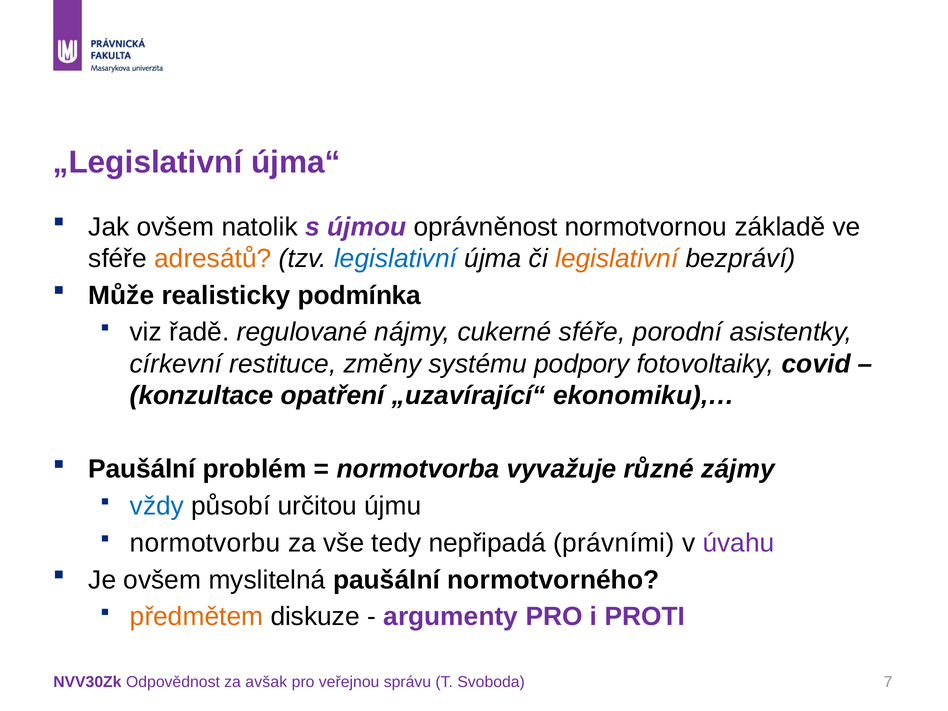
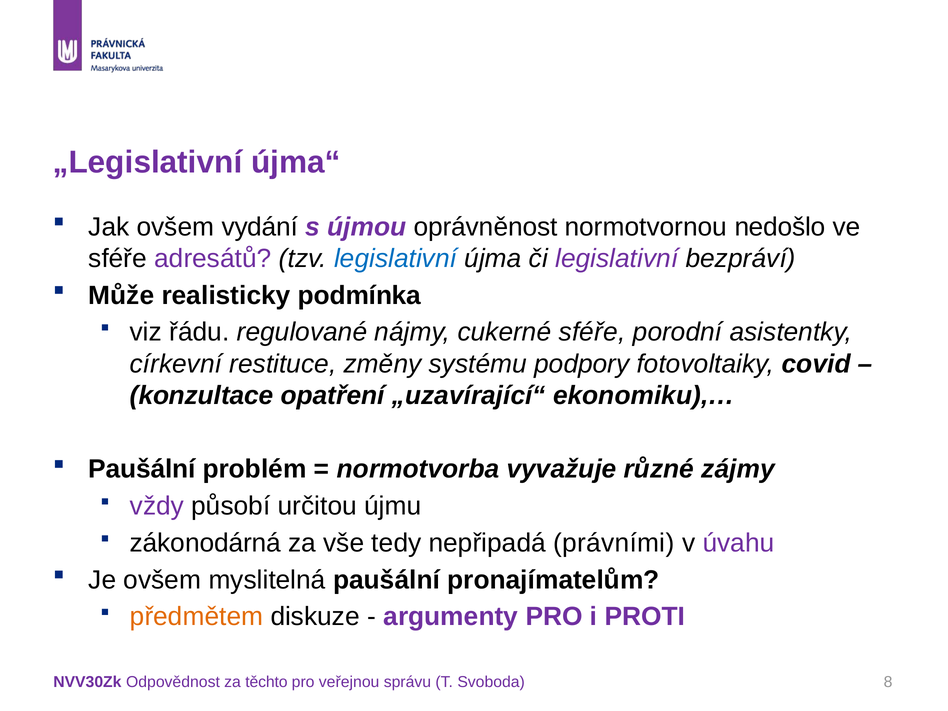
natolik: natolik -> vydání
základě: základě -> nedošlo
adresátů colour: orange -> purple
legislativní at (617, 258) colour: orange -> purple
řadě: řadě -> řádu
vždy colour: blue -> purple
normotvorbu: normotvorbu -> zákonodárná
normotvorného: normotvorného -> pronajímatelům
avšak: avšak -> těchto
7: 7 -> 8
